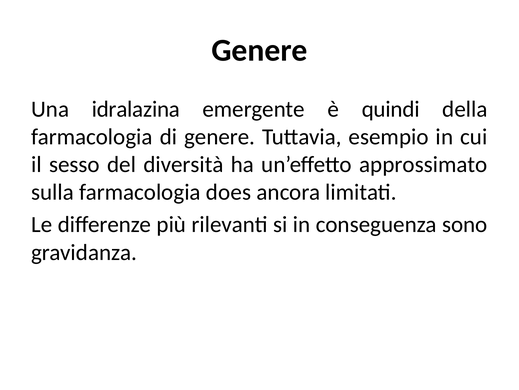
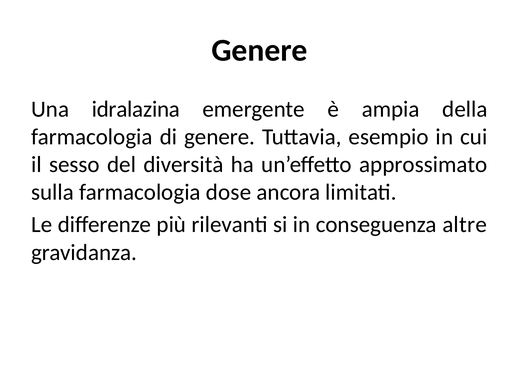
quindi: quindi -> ampia
does: does -> dose
sono: sono -> altre
